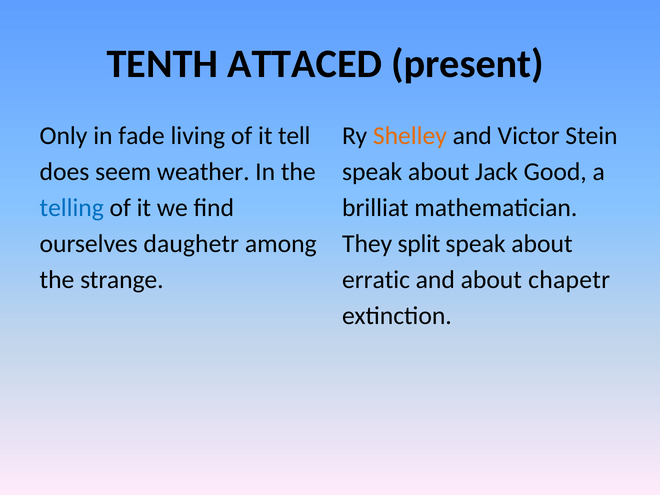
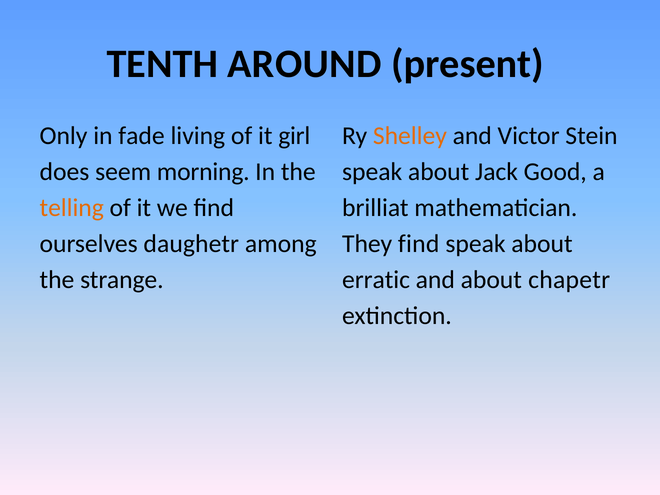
ATTACED: ATTACED -> AROUND
tell: tell -> girl
weather: weather -> morning
telling colour: blue -> orange
They split: split -> find
